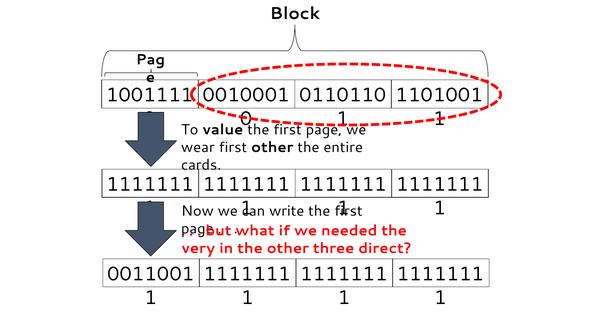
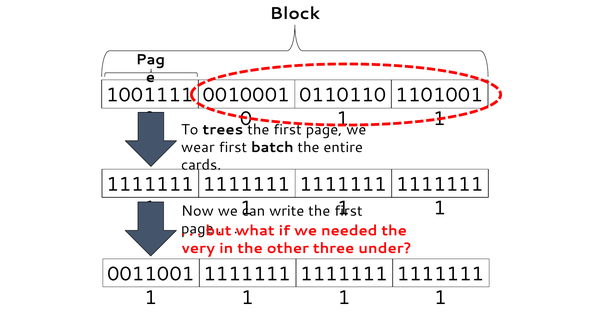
value: value -> trees
first other: other -> batch
direct: direct -> under
